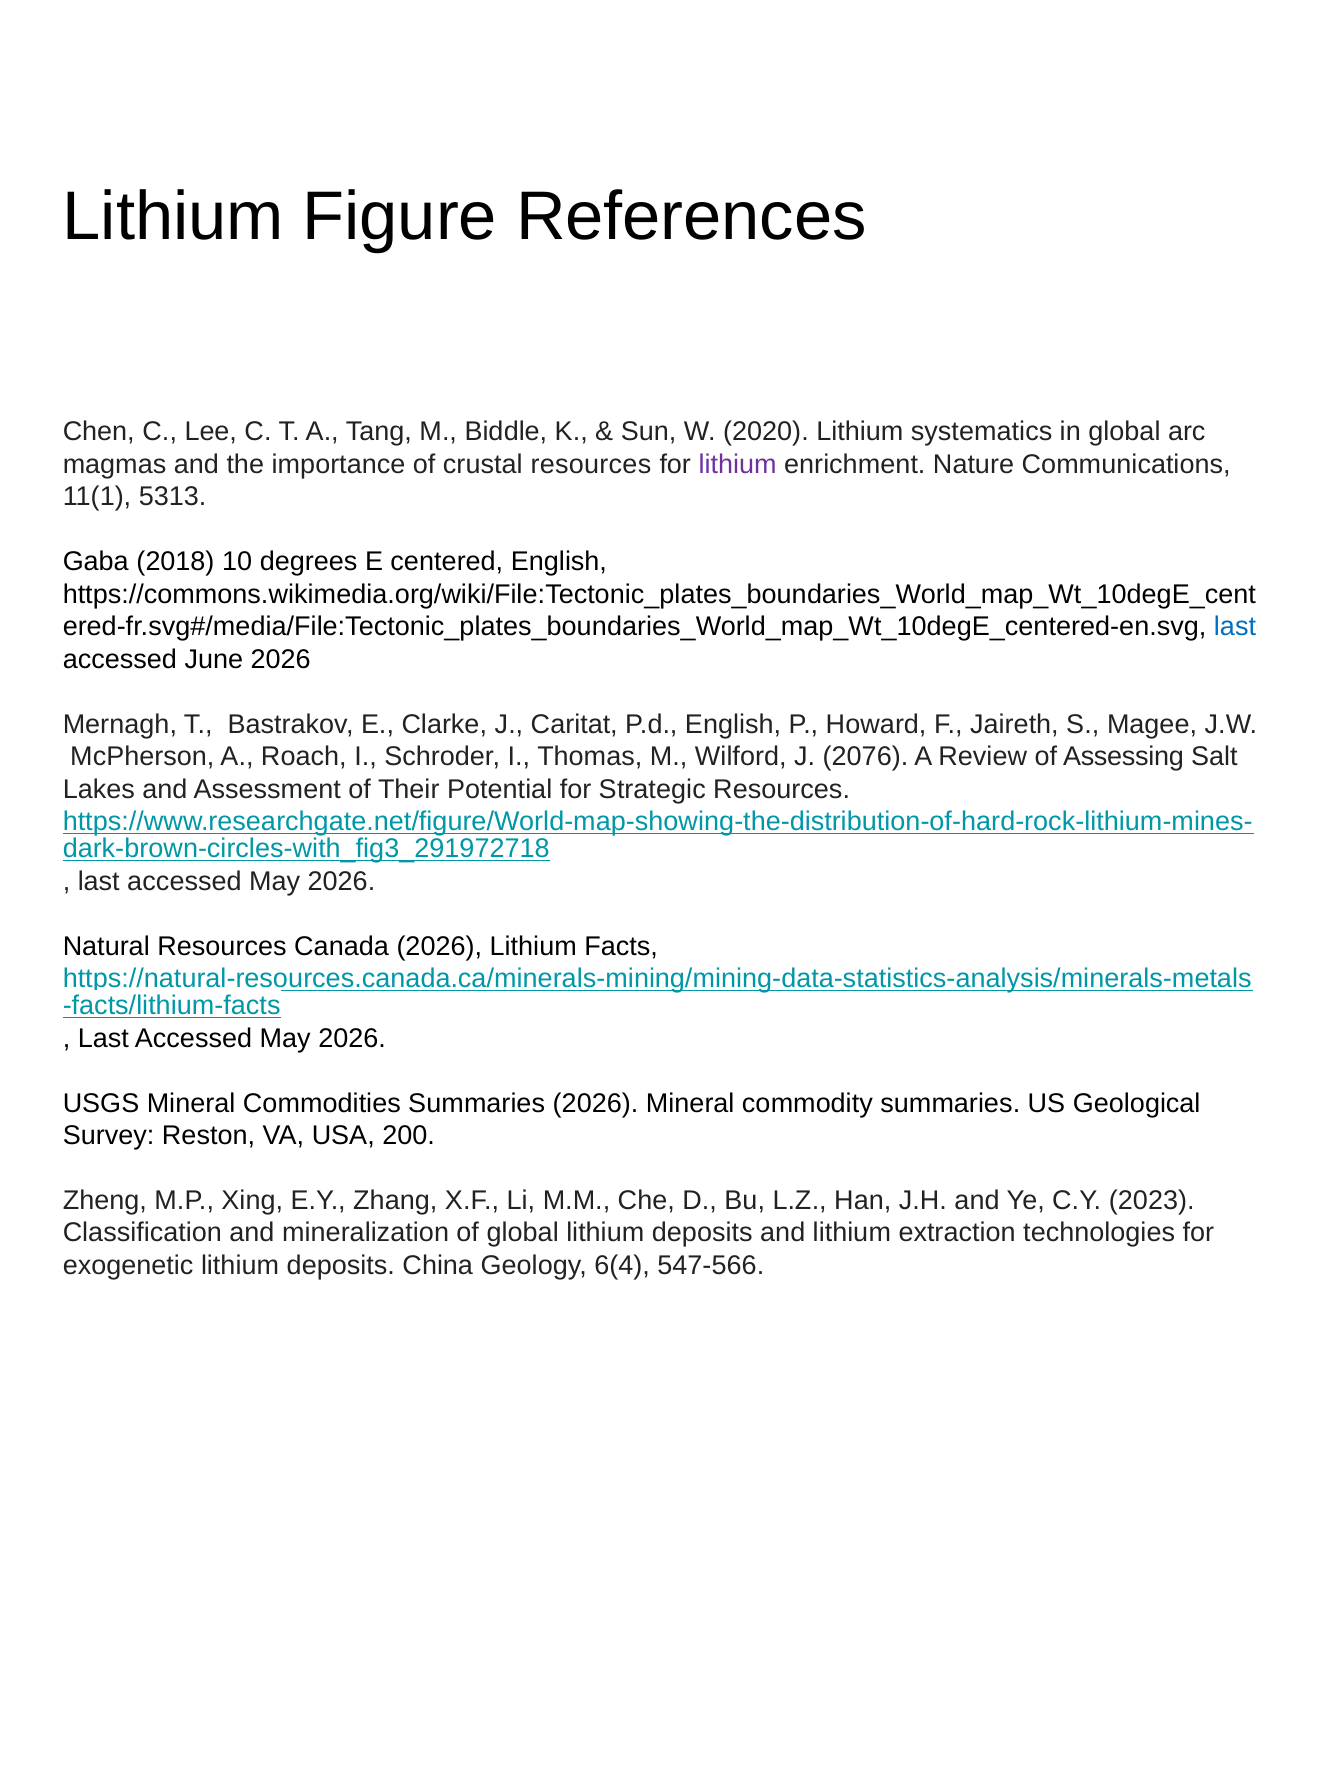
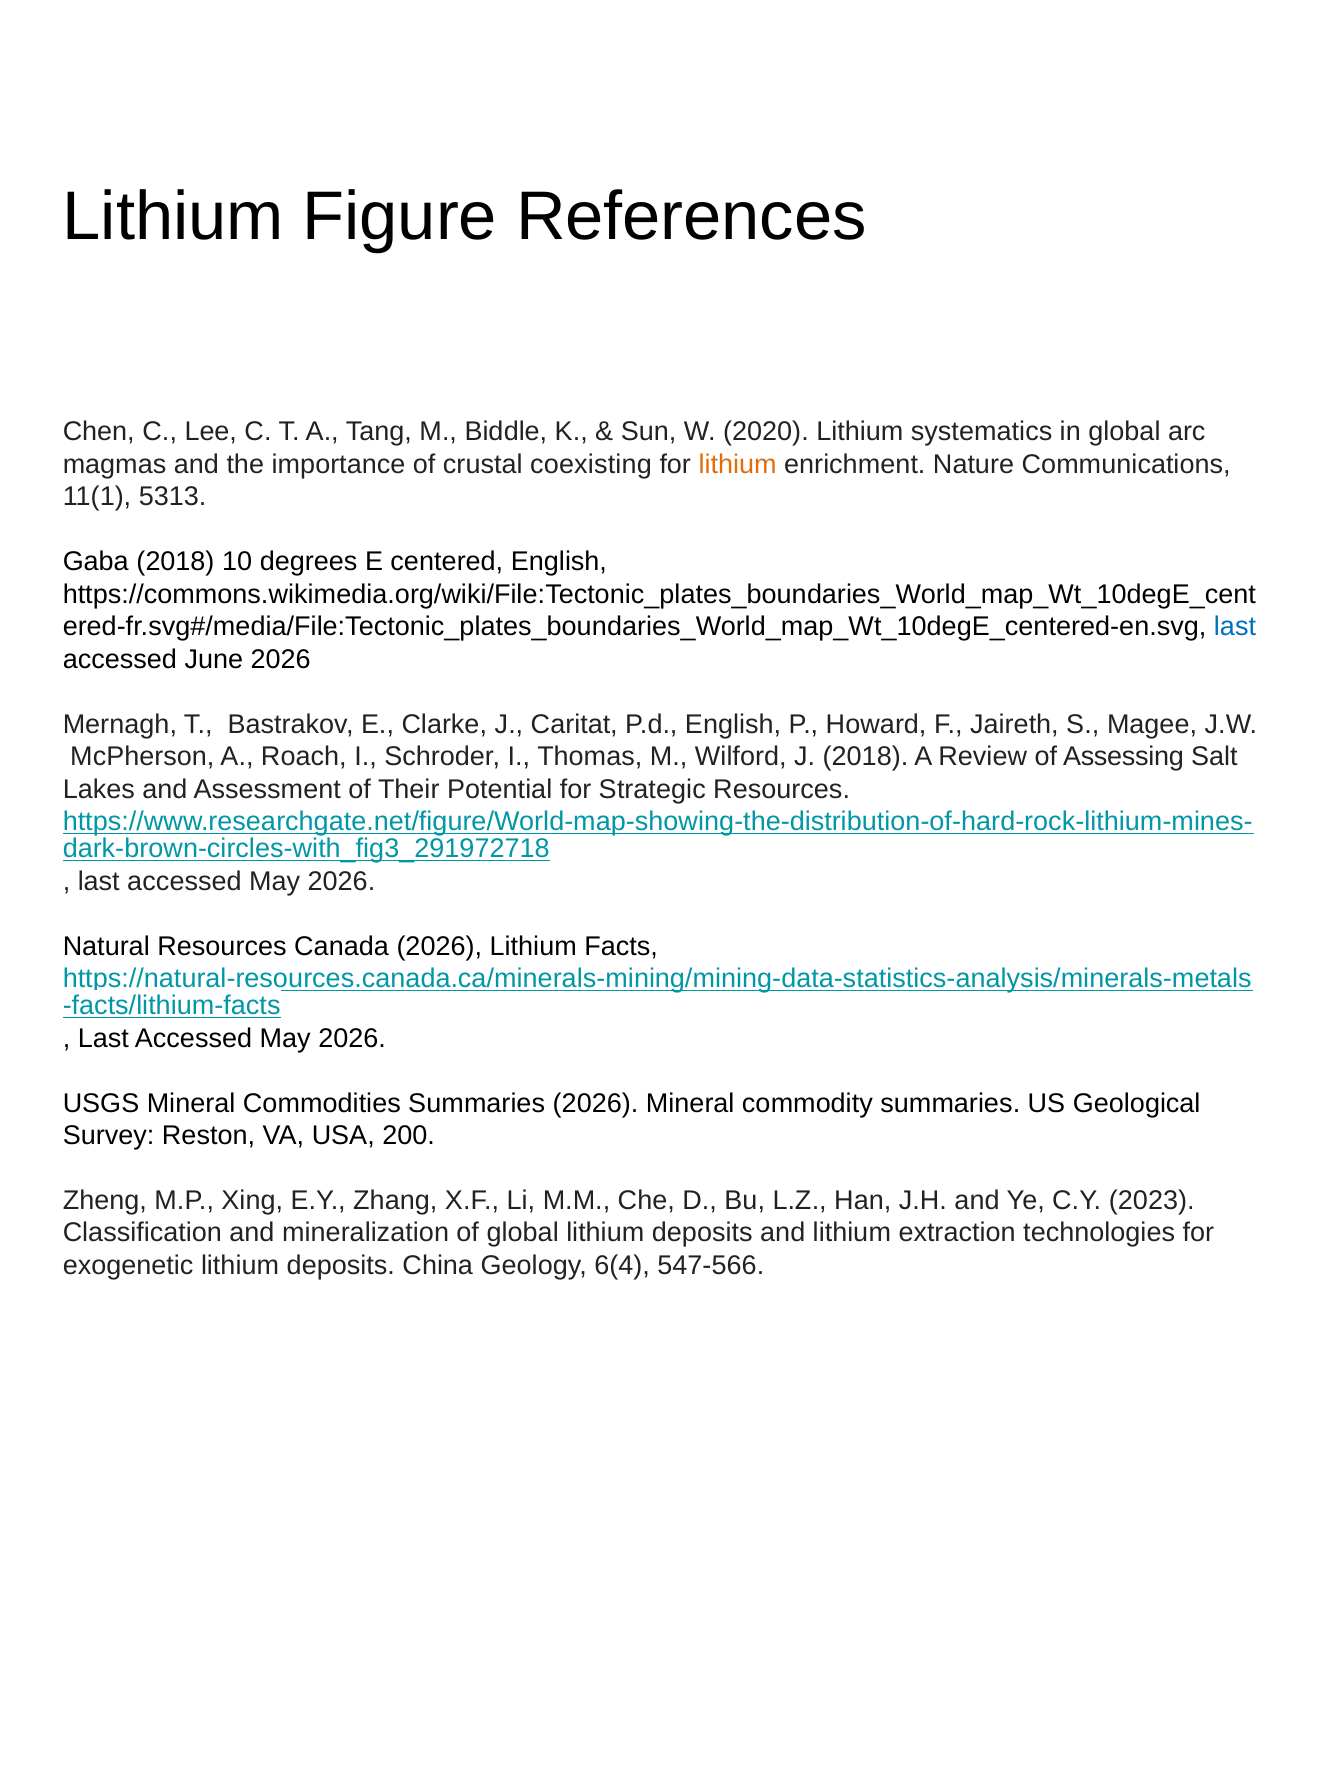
crustal resources: resources -> coexisting
lithium at (738, 464) colour: purple -> orange
J 2076: 2076 -> 2018
